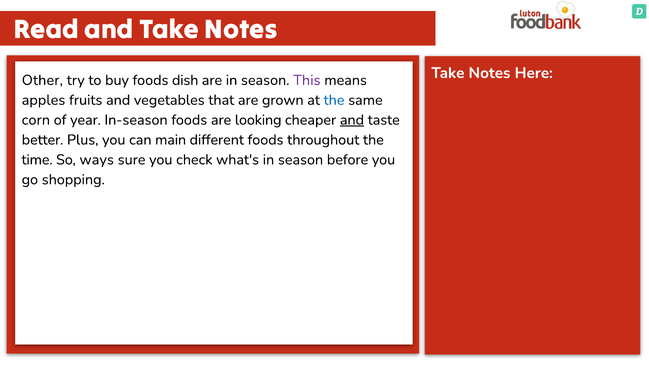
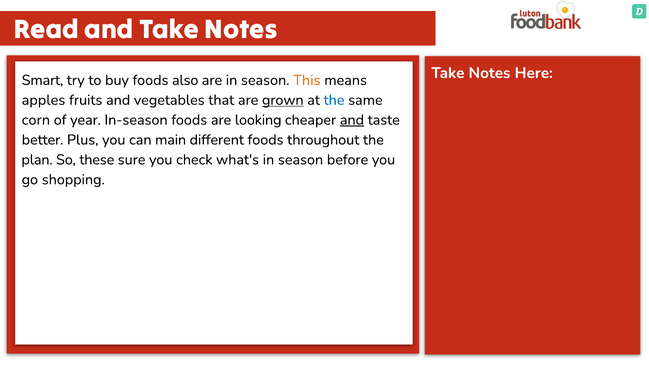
Other: Other -> Smart
dish: dish -> also
This colour: purple -> orange
grown underline: none -> present
time: time -> plan
ways: ways -> these
